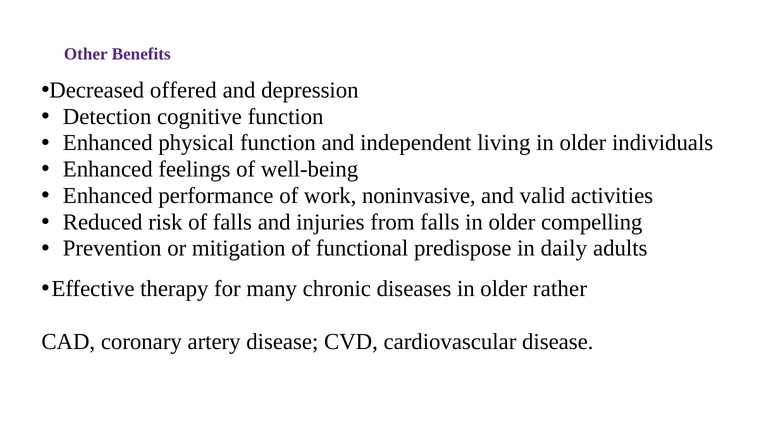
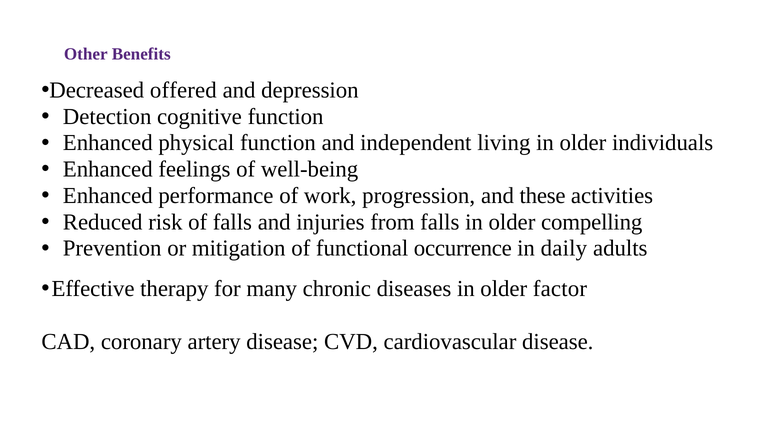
noninvasive: noninvasive -> progression
valid: valid -> these
predispose: predispose -> occurrence
rather: rather -> factor
